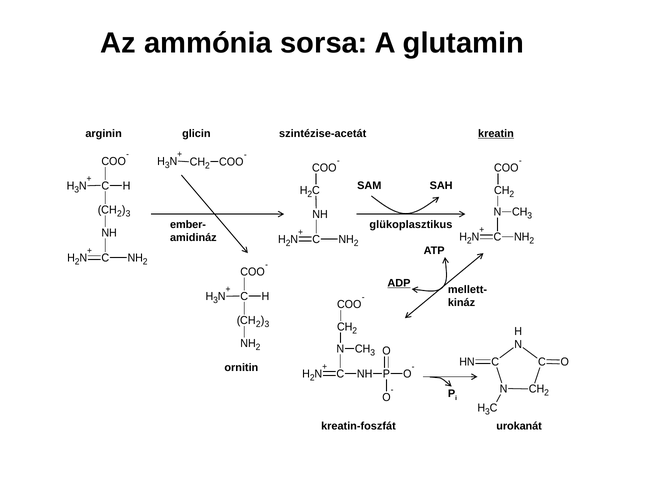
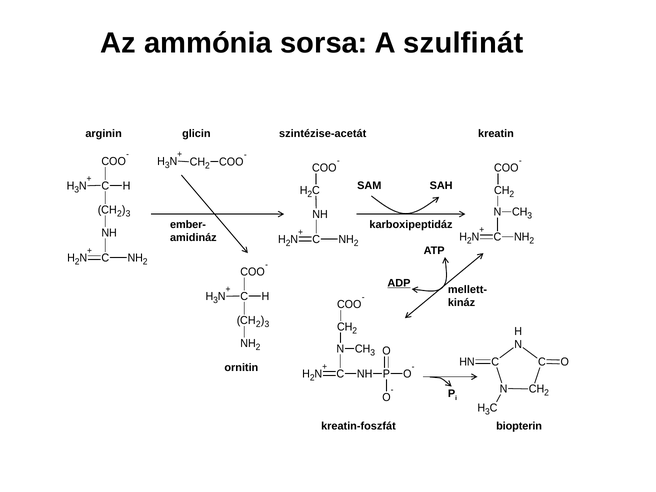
glutamin: glutamin -> szulfinát
kreatin underline: present -> none
glükoplasztikus: glükoplasztikus -> karboxipeptidáz
urokanát: urokanát -> biopterin
